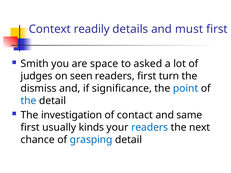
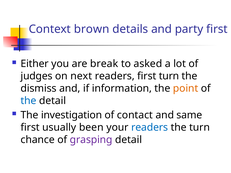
readily: readily -> brown
must: must -> party
Smith: Smith -> Either
space: space -> break
seen: seen -> next
significance: significance -> information
point colour: blue -> orange
kinds: kinds -> been
the next: next -> turn
grasping colour: blue -> purple
